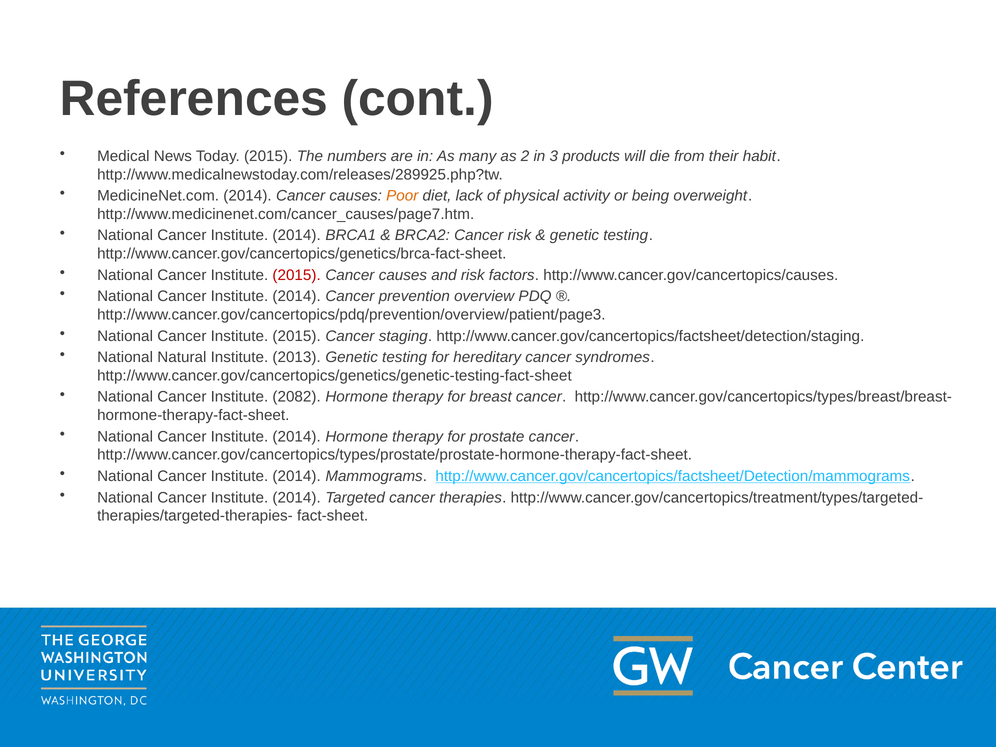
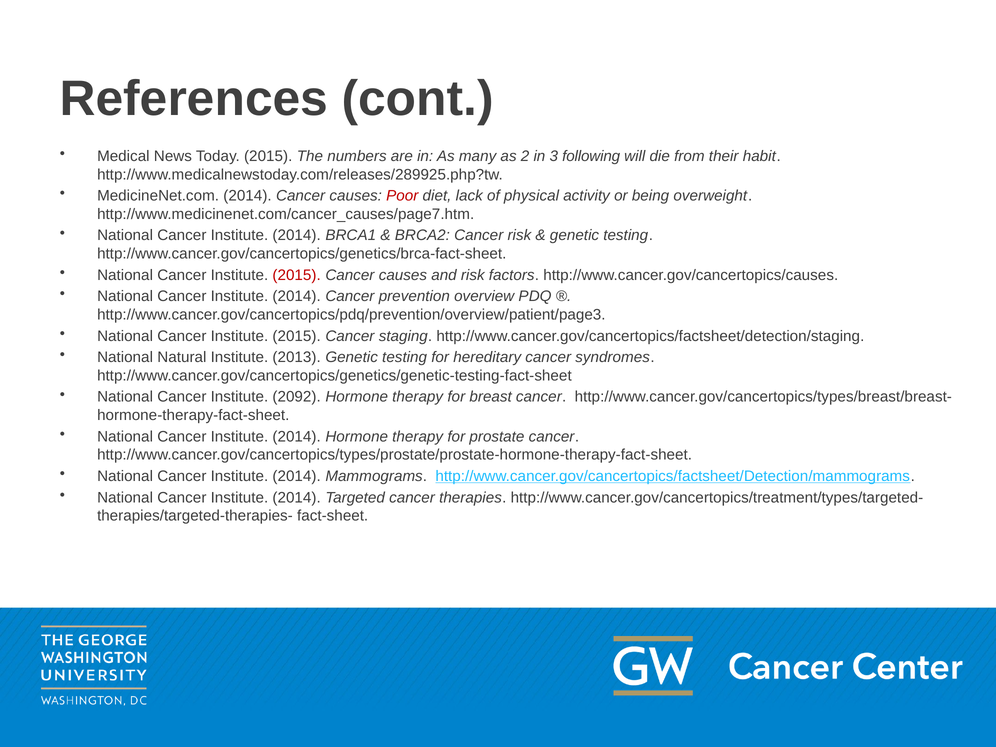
products: products -> following
Poor colour: orange -> red
2082: 2082 -> 2092
